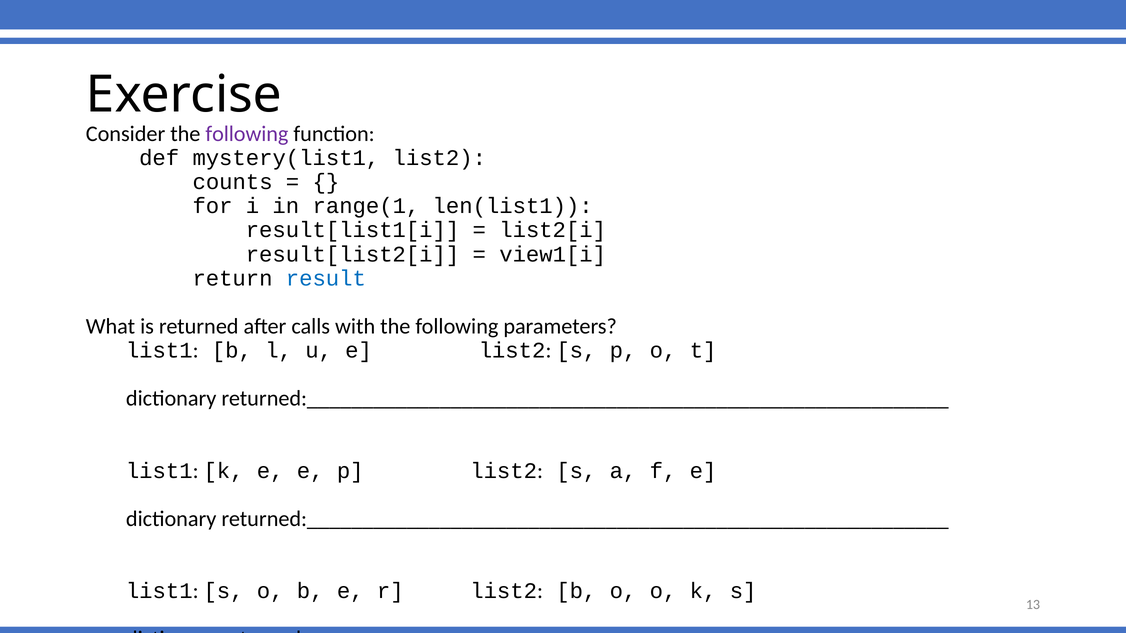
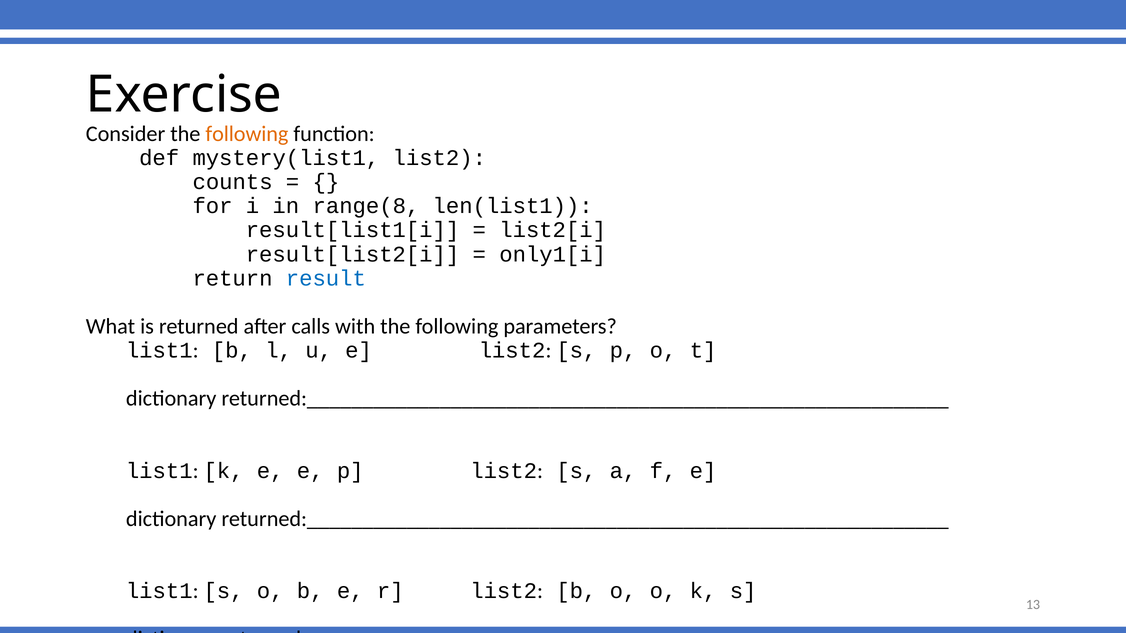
following at (247, 134) colour: purple -> orange
range(1: range(1 -> range(8
view1[i: view1[i -> only1[i
